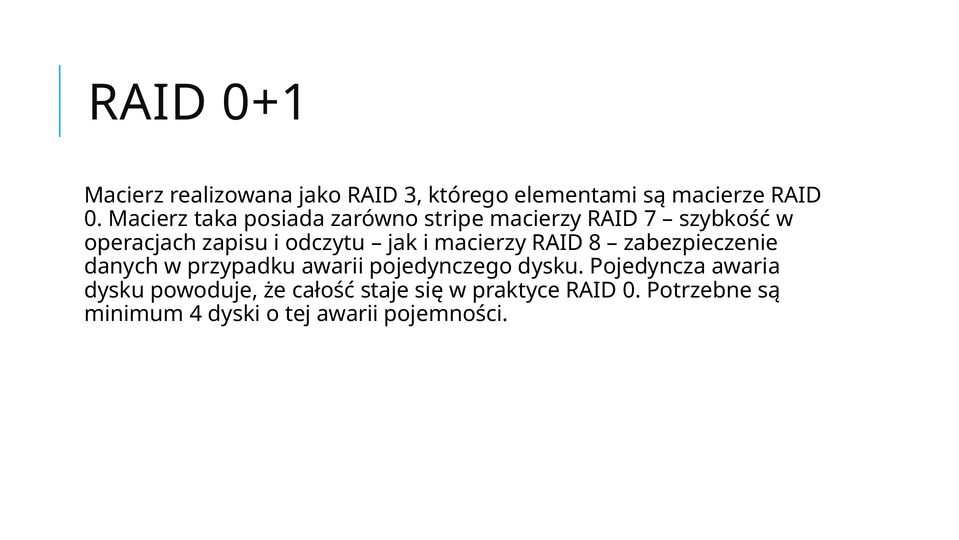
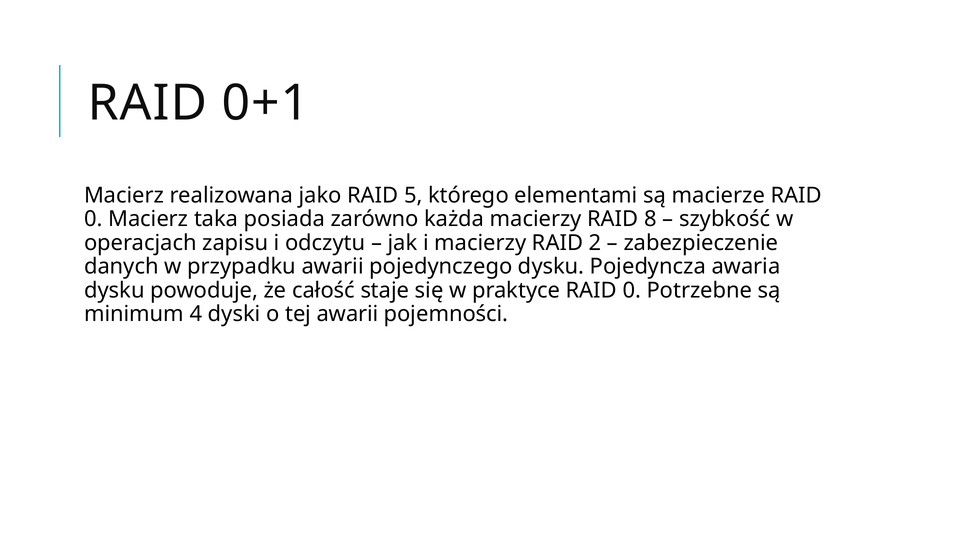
3: 3 -> 5
stripe: stripe -> każda
7: 7 -> 8
8: 8 -> 2
